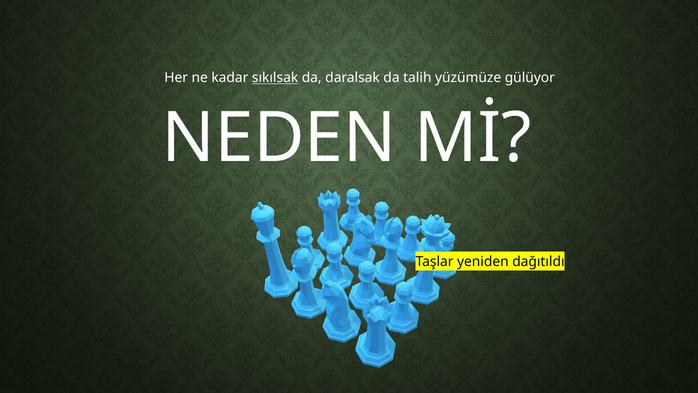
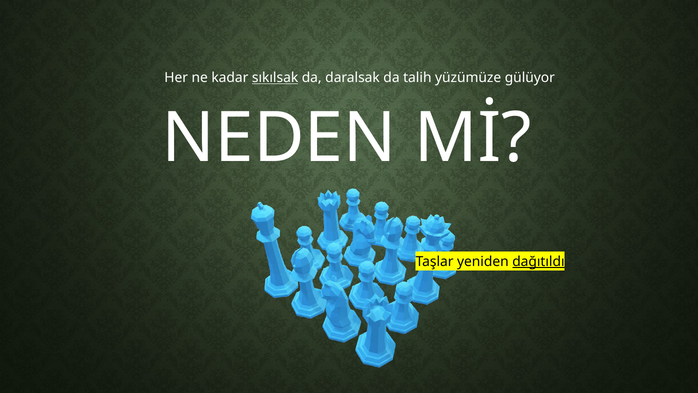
dağıtıldı underline: none -> present
